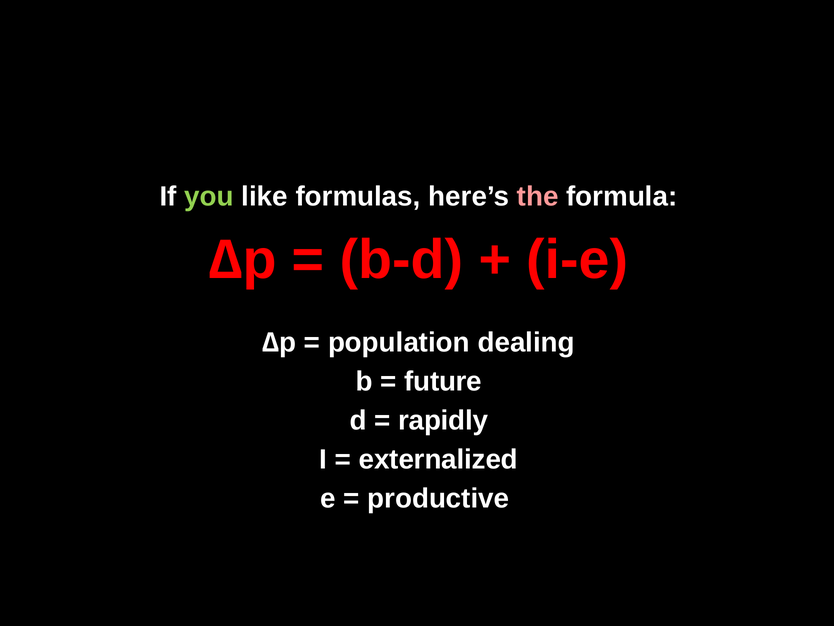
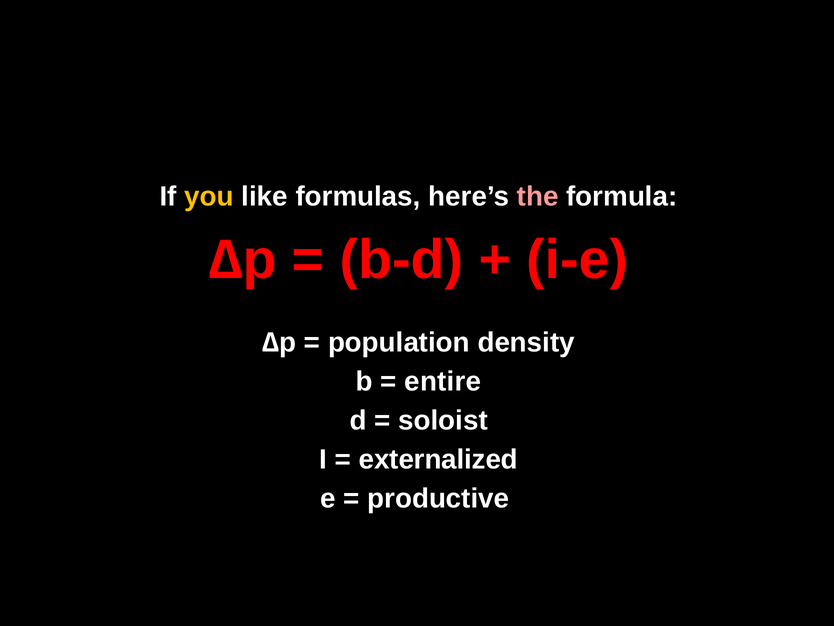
you colour: light green -> yellow
dealing: dealing -> density
future: future -> entire
rapidly: rapidly -> soloist
